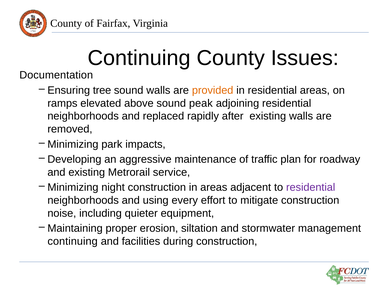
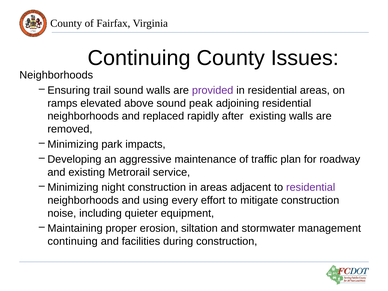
Documentation at (56, 75): Documentation -> Neighborhoods
tree: tree -> trail
provided colour: orange -> purple
